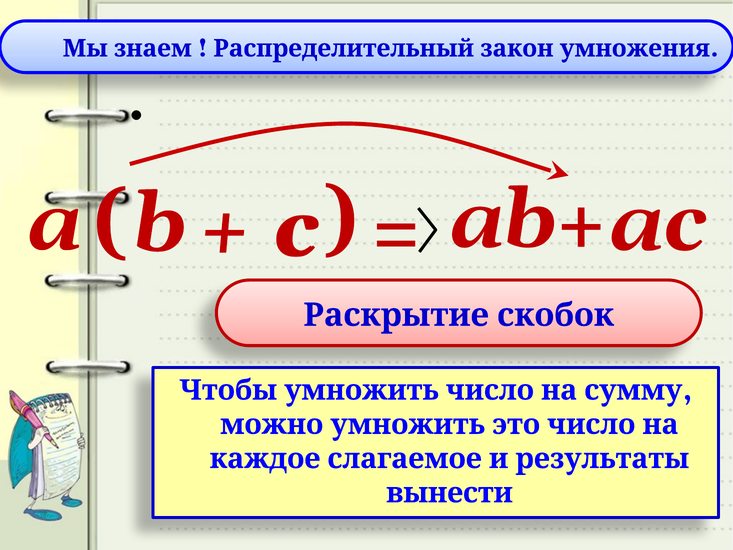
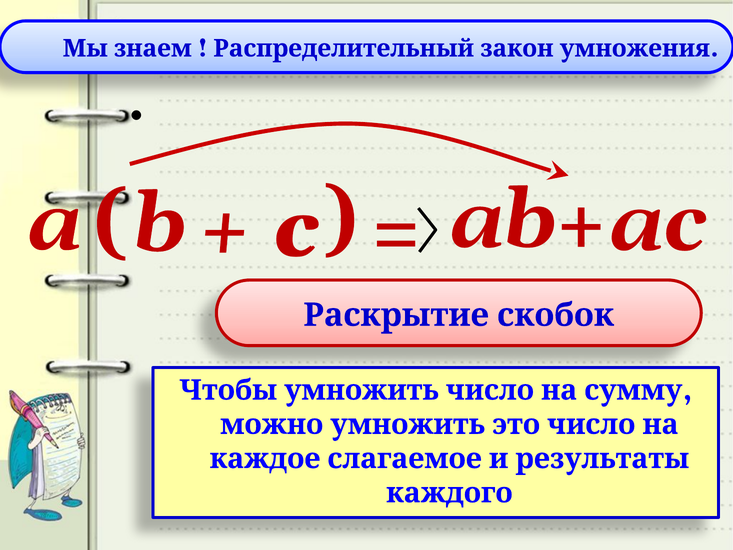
вынести: вынести -> каждого
